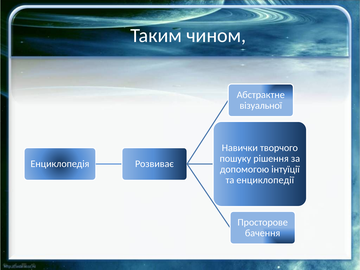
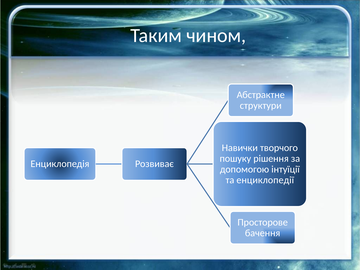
візуальної: візуальної -> структури
